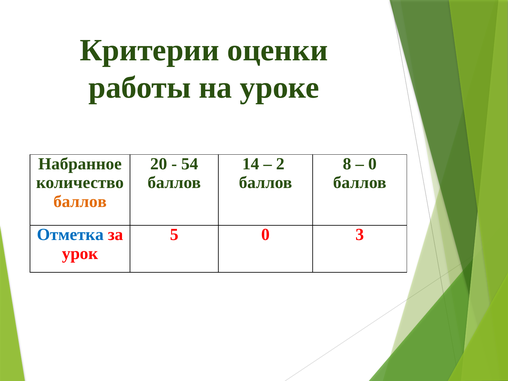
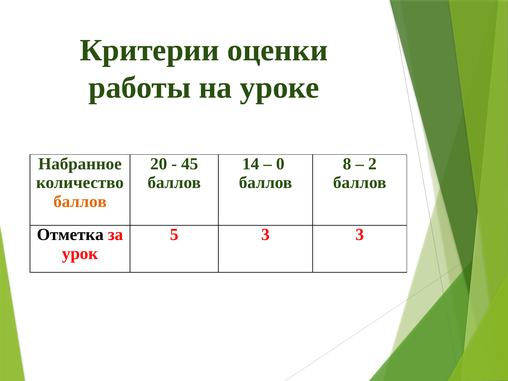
54: 54 -> 45
2: 2 -> 0
0 at (372, 164): 0 -> 2
Отметка colour: blue -> black
5 0: 0 -> 3
